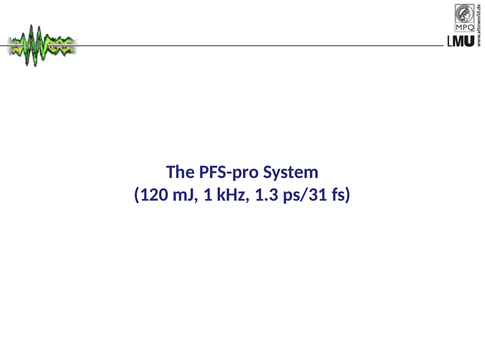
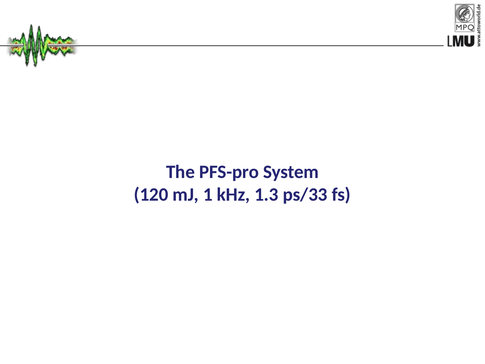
ps/31: ps/31 -> ps/33
